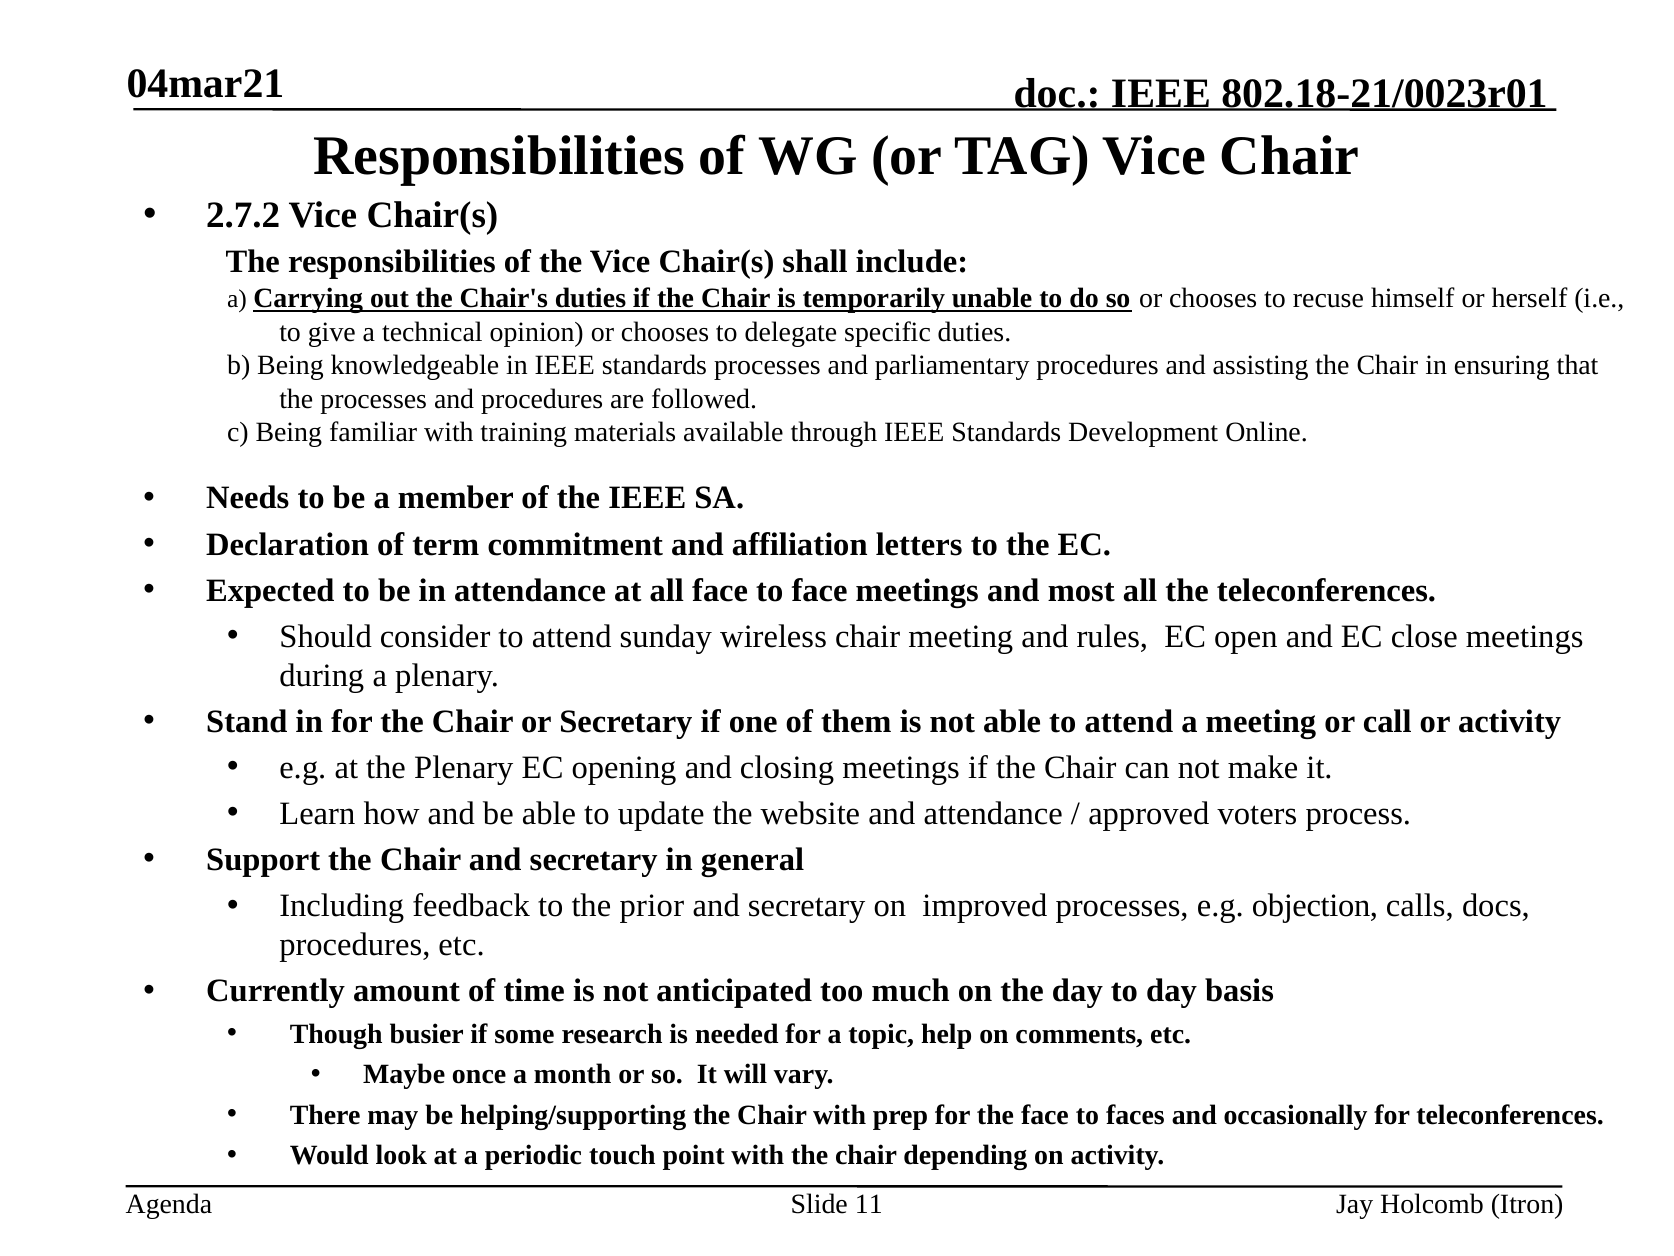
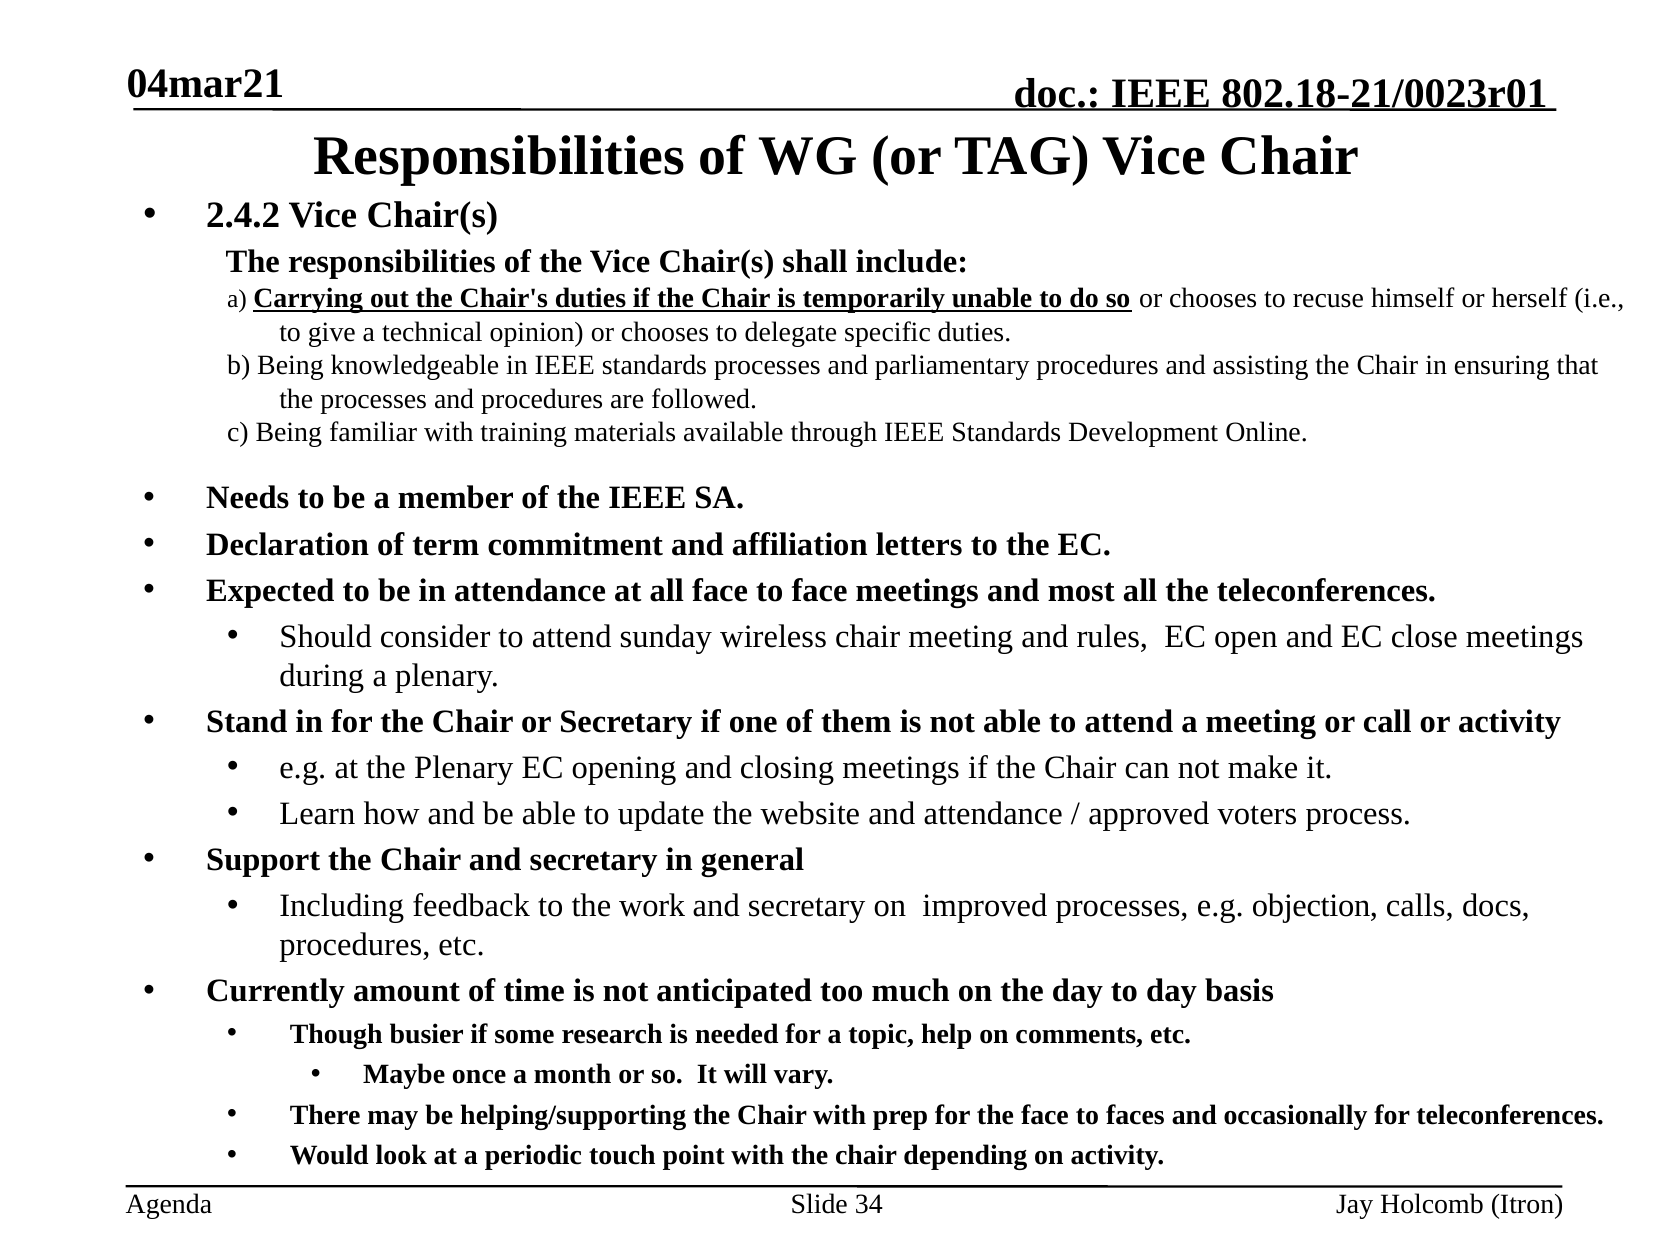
2.7.2: 2.7.2 -> 2.4.2
prior: prior -> work
11: 11 -> 34
